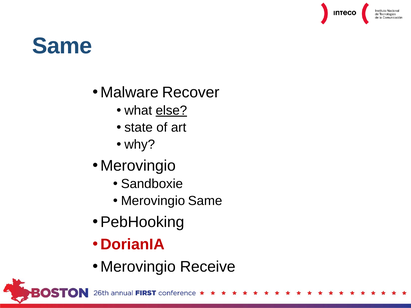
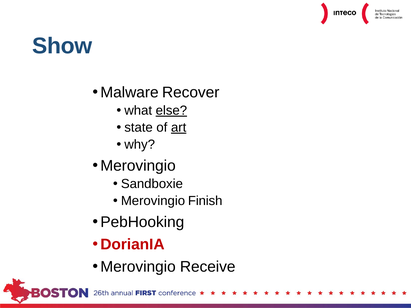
Same at (62, 46): Same -> Show
art underline: none -> present
Merovingio Same: Same -> Finish
